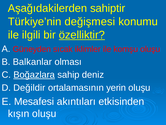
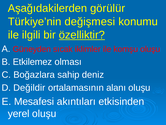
sahiptir: sahiptir -> görülür
Balkanlar: Balkanlar -> Etkilemez
Boğazlara underline: present -> none
yerin: yerin -> alanı
kışın: kışın -> yerel
